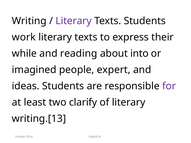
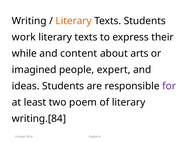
Literary at (74, 21) colour: purple -> orange
reading: reading -> content
into: into -> arts
clarify: clarify -> poem
writing.[13: writing.[13 -> writing.[84
